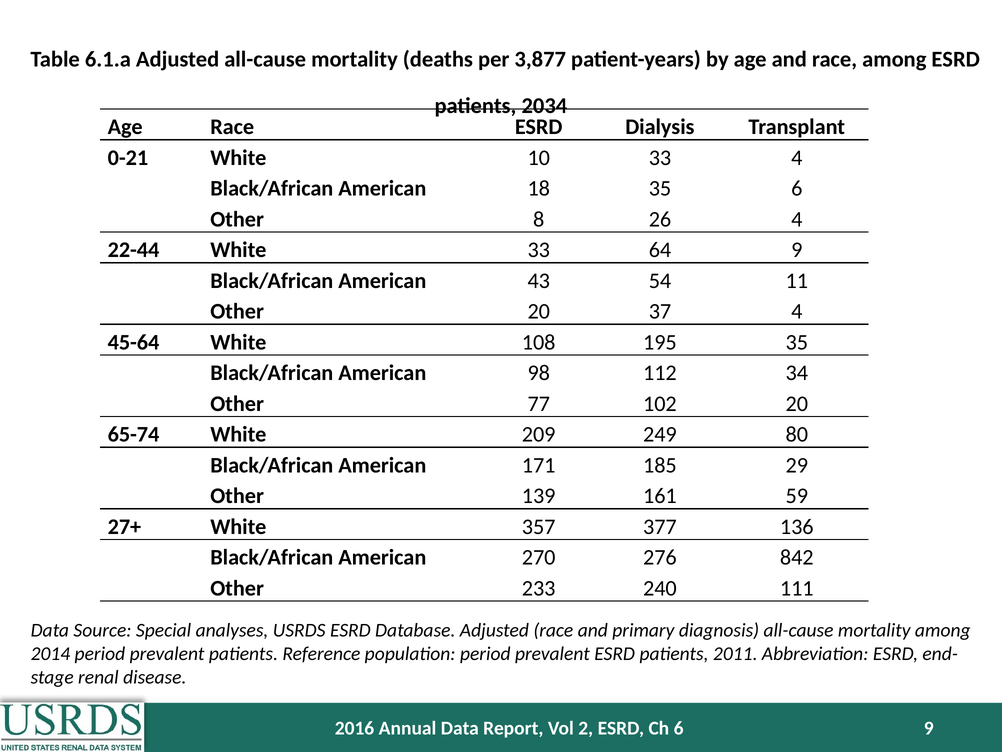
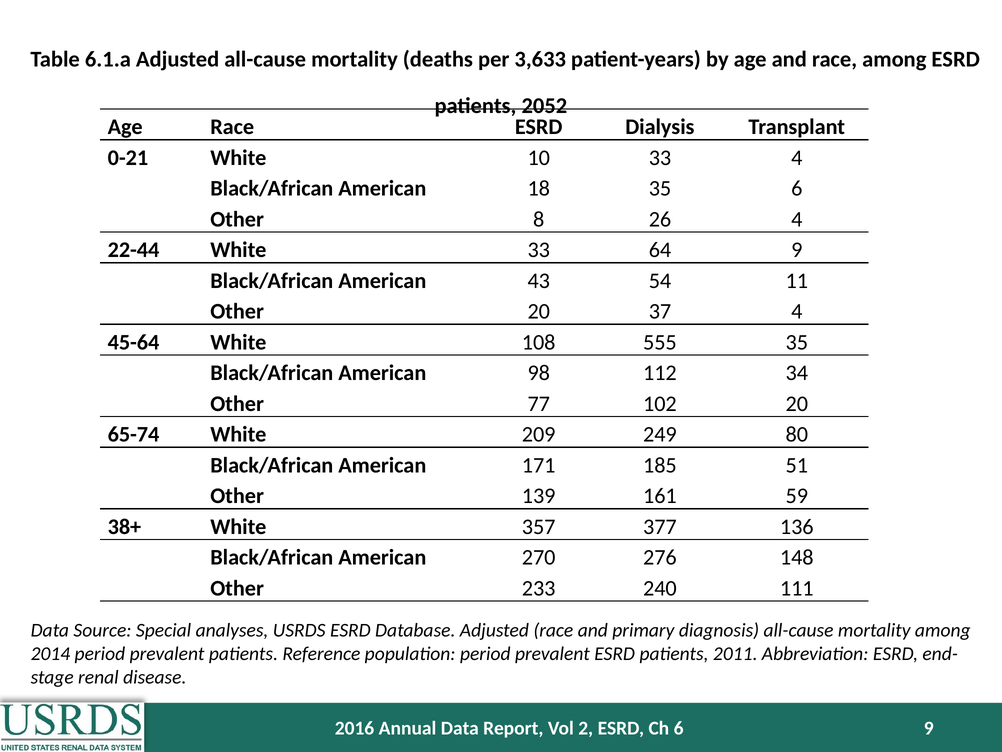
3,877: 3,877 -> 3,633
2034: 2034 -> 2052
195: 195 -> 555
29: 29 -> 51
27+: 27+ -> 38+
842: 842 -> 148
